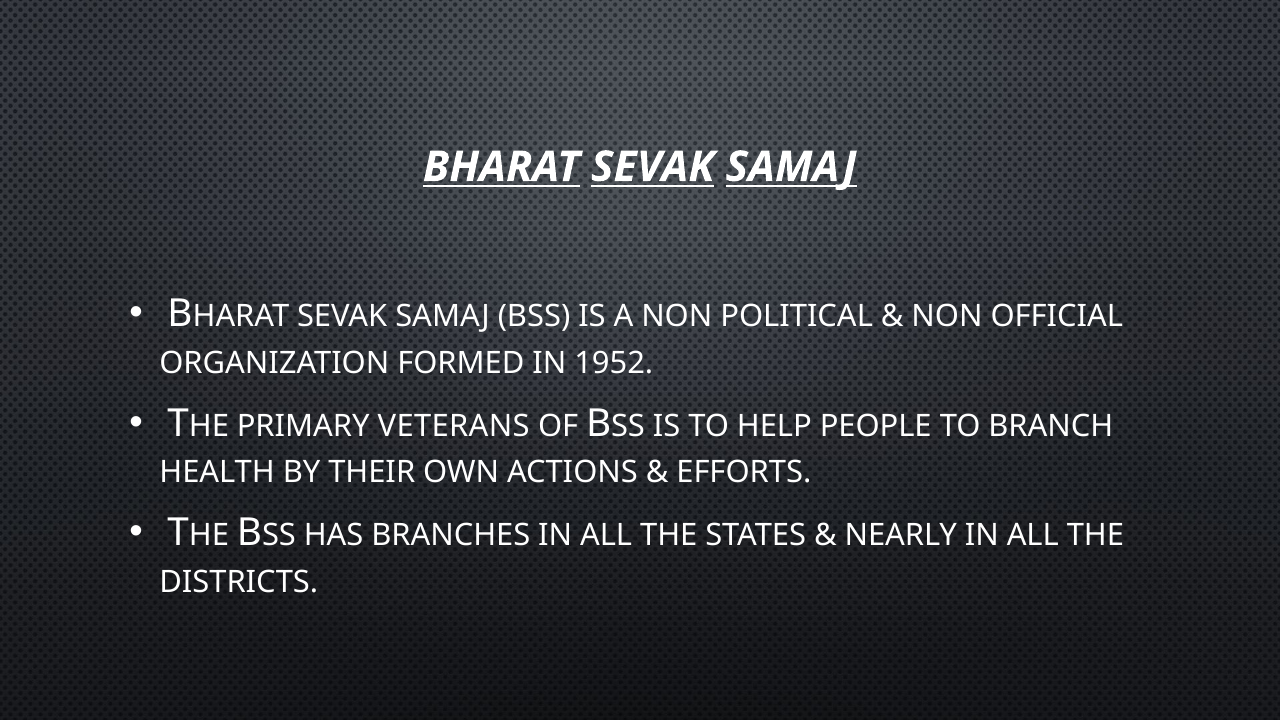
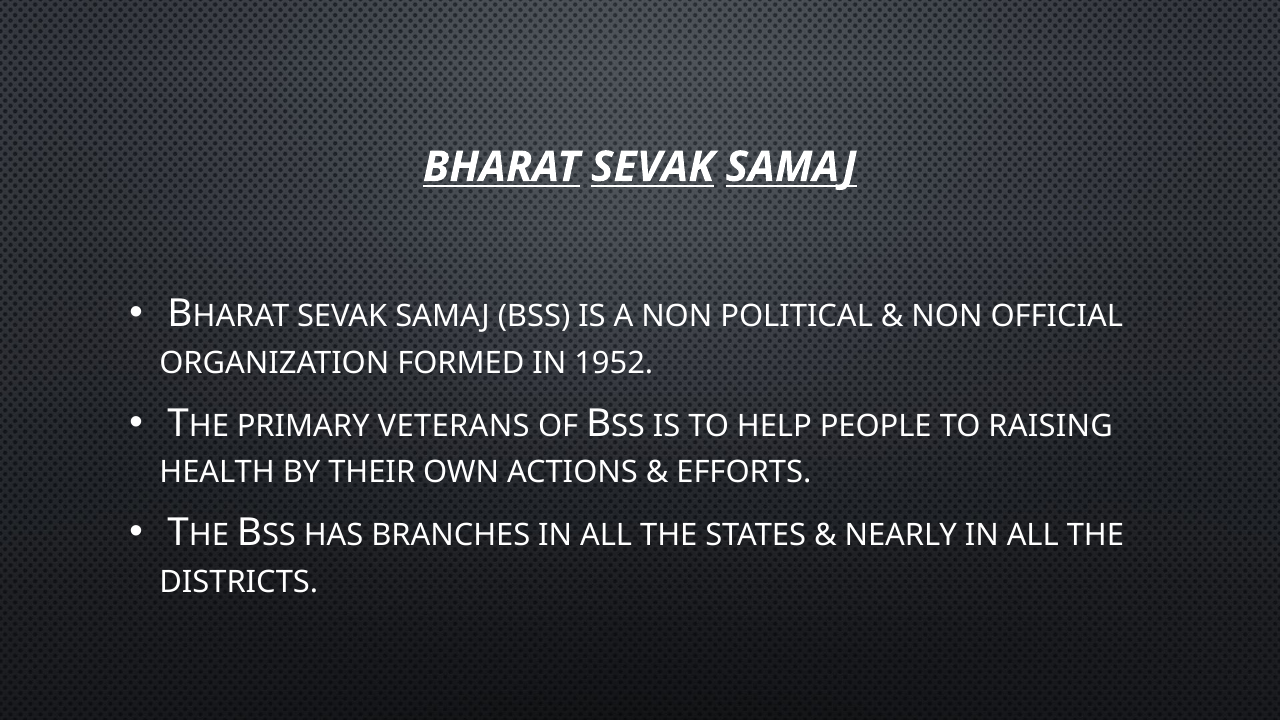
BRANCH: BRANCH -> RAISING
